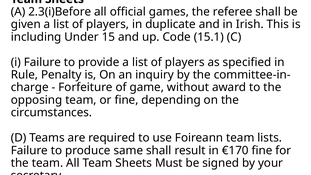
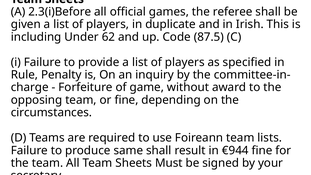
15: 15 -> 62
15.1: 15.1 -> 87.5
€170: €170 -> €944
